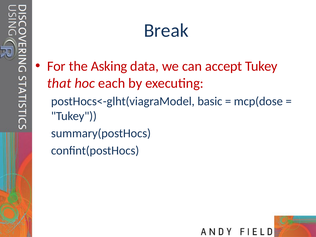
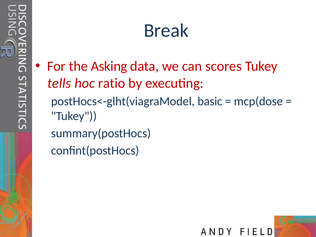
accept: accept -> scores
that: that -> tells
each: each -> ratio
